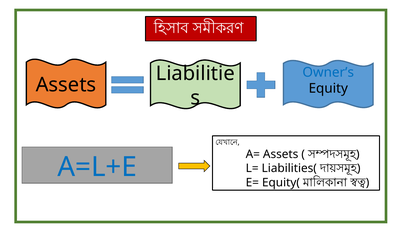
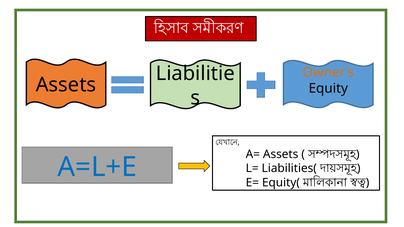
Owner’s colour: blue -> orange
